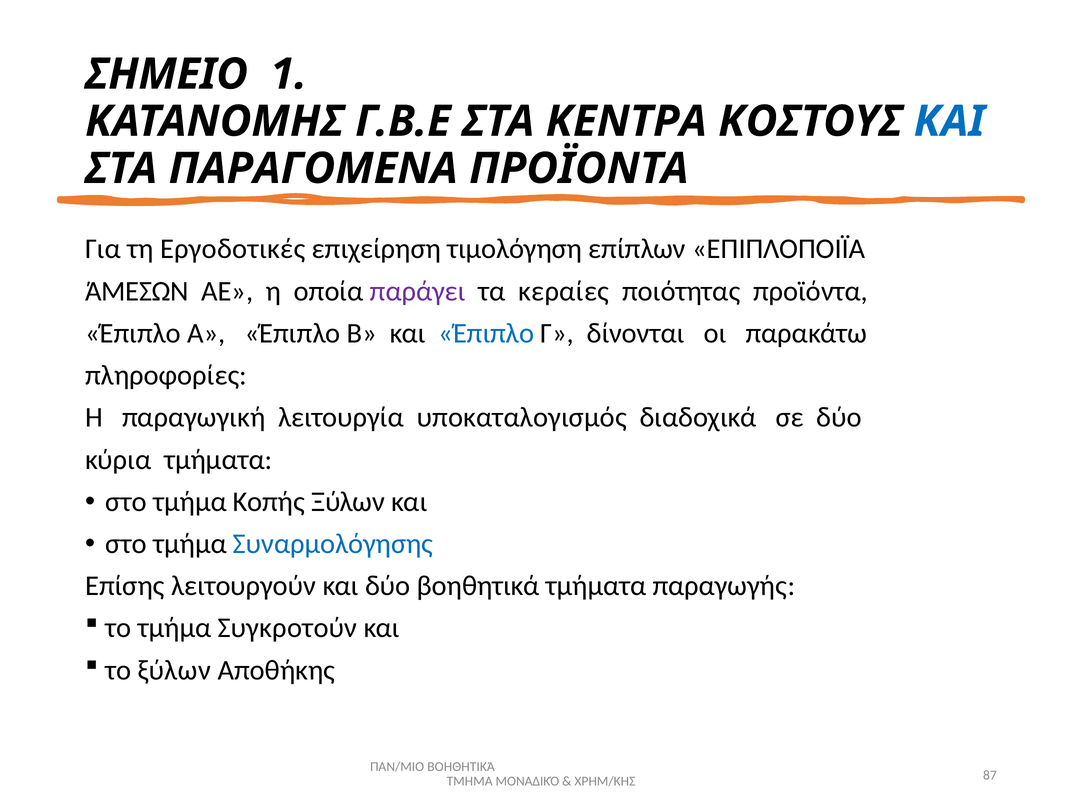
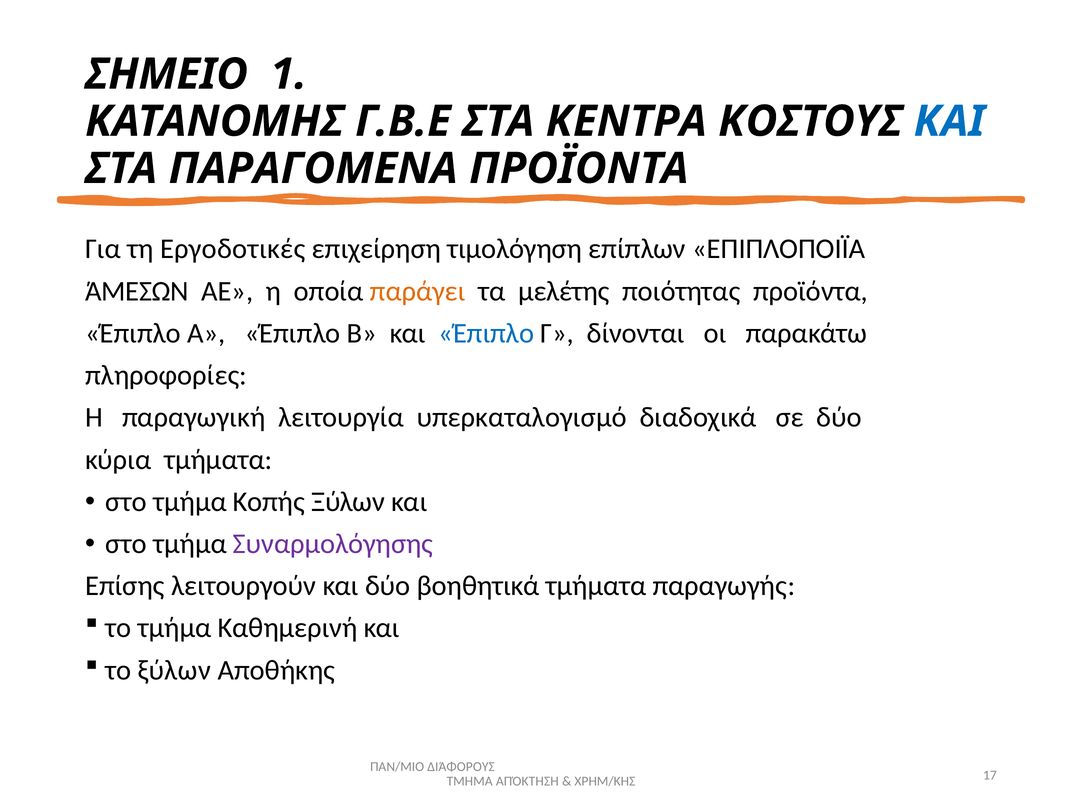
παράγει colour: purple -> orange
κεραίες: κεραίες -> μελέτης
υποκαταλογισμός: υποκαταλογισμός -> υπερκαταλογισμό
Συναρμολόγησης colour: blue -> purple
Συγκροτούν: Συγκροτούν -> Καθημερινή
ΠΑΝ/ΜΙΟ ΒΟΗΘΗΤΙΚΆ: ΒΟΗΘΗΤΙΚΆ -> ΔΙΆΦΟΡΟΥΣ
ΜΟΝΑΔΙΚΌ: ΜΟΝΑΔΙΚΌ -> ΑΠΌΚΤΗΣΗ
87: 87 -> 17
